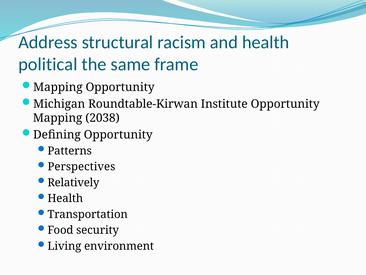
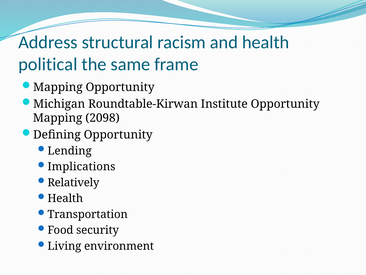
2038: 2038 -> 2098
Patterns: Patterns -> Lending
Perspectives: Perspectives -> Implications
